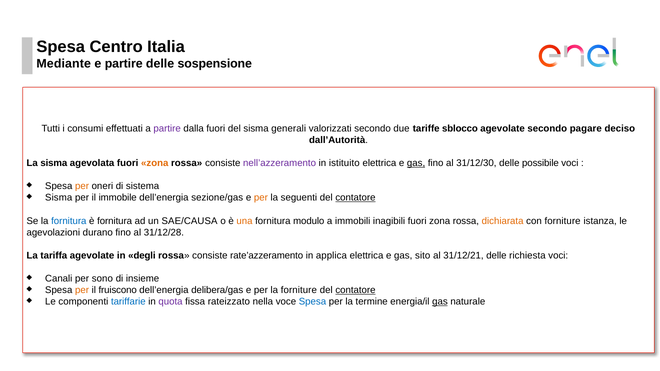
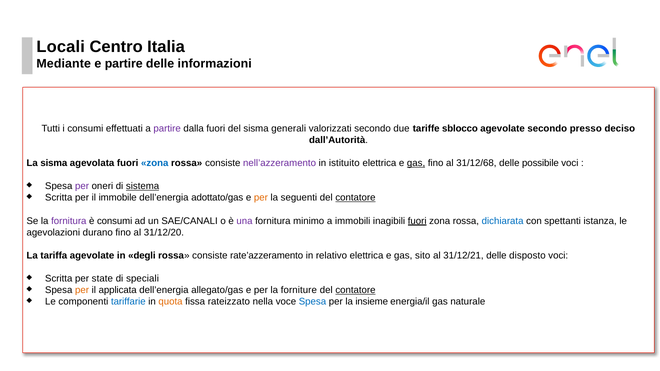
Spesa at (61, 47): Spesa -> Locali
sospensione: sospensione -> informazioni
pagare: pagare -> presso
zona at (155, 163) colour: orange -> blue
31/12/30: 31/12/30 -> 31/12/68
per at (82, 186) colour: orange -> purple
sistema underline: none -> present
Sisma at (59, 198): Sisma -> Scritta
sezione/gas: sezione/gas -> adottato/gas
fornitura at (69, 221) colour: blue -> purple
è fornitura: fornitura -> consumi
SAE/CAUSA: SAE/CAUSA -> SAE/CANALI
una colour: orange -> purple
modulo: modulo -> minimo
fuori at (417, 221) underline: none -> present
dichiarata colour: orange -> blue
con forniture: forniture -> spettanti
31/12/28: 31/12/28 -> 31/12/20
applica: applica -> relativo
richiesta: richiesta -> disposto
Canali at (59, 279): Canali -> Scritta
sono: sono -> state
insieme: insieme -> speciali
fruiscono: fruiscono -> applicata
delibera/gas: delibera/gas -> allegato/gas
quota colour: purple -> orange
termine: termine -> insieme
gas at (440, 302) underline: present -> none
